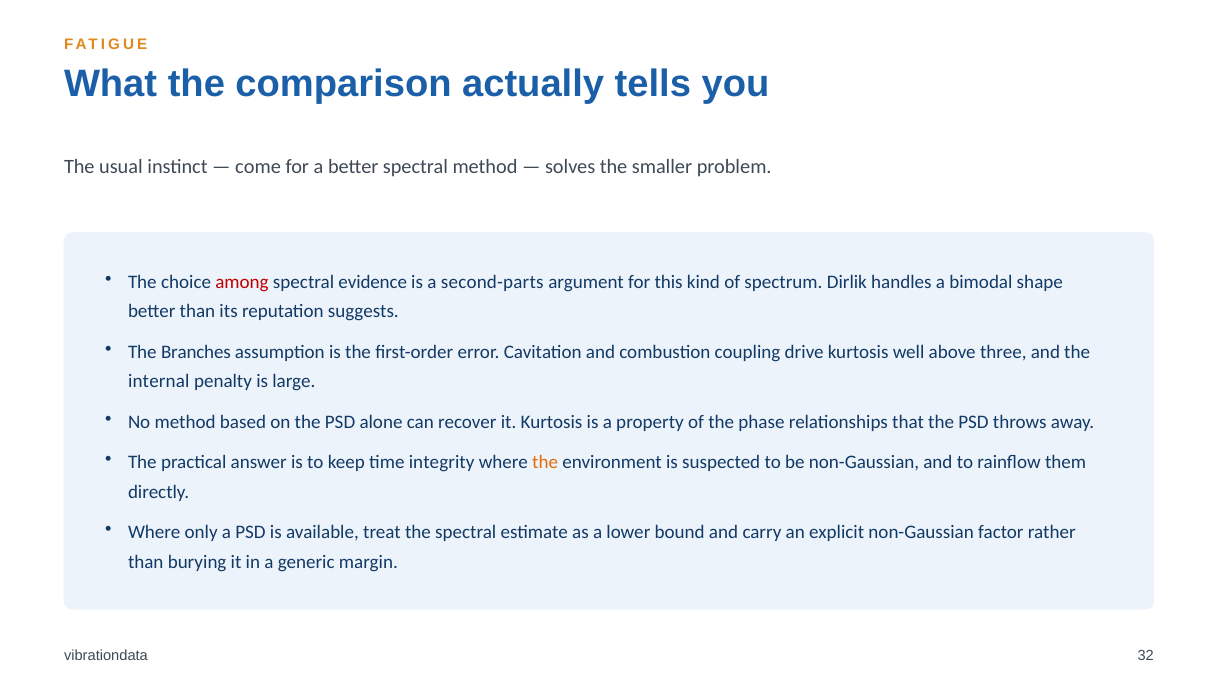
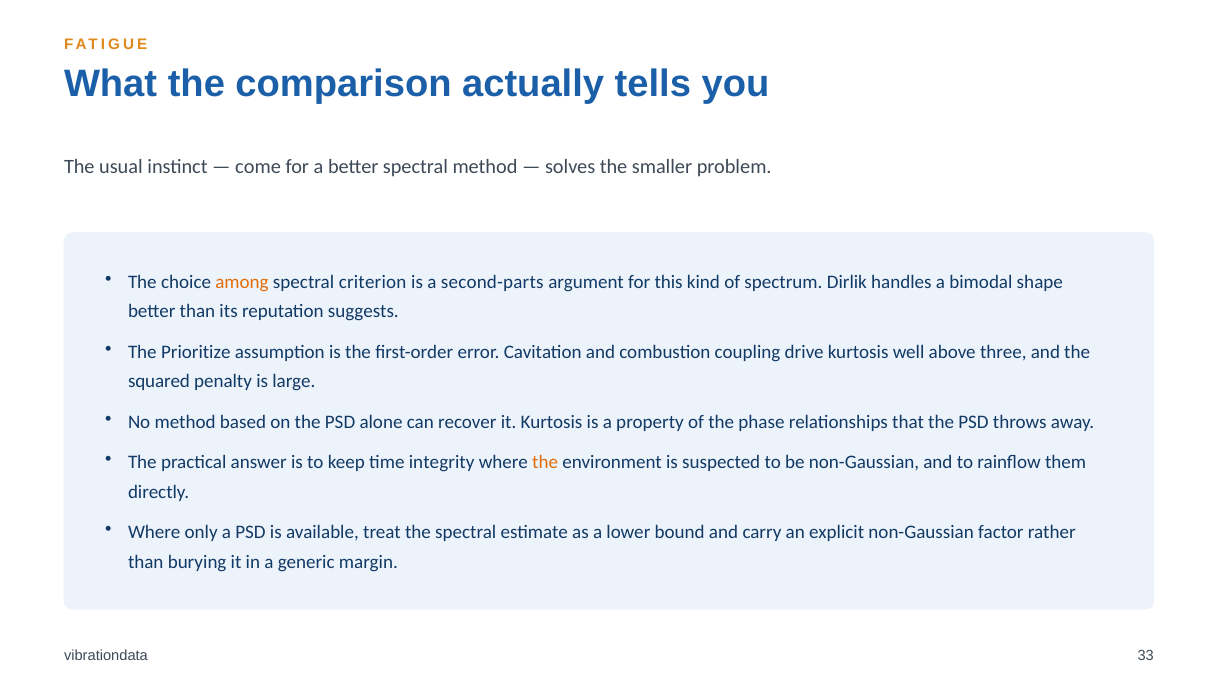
among colour: red -> orange
evidence: evidence -> criterion
Branches: Branches -> Prioritize
internal: internal -> squared
32: 32 -> 33
